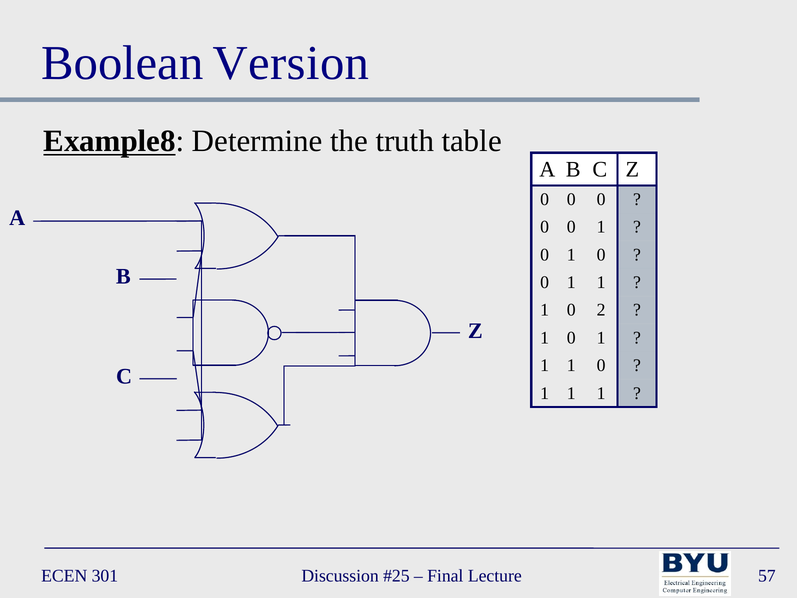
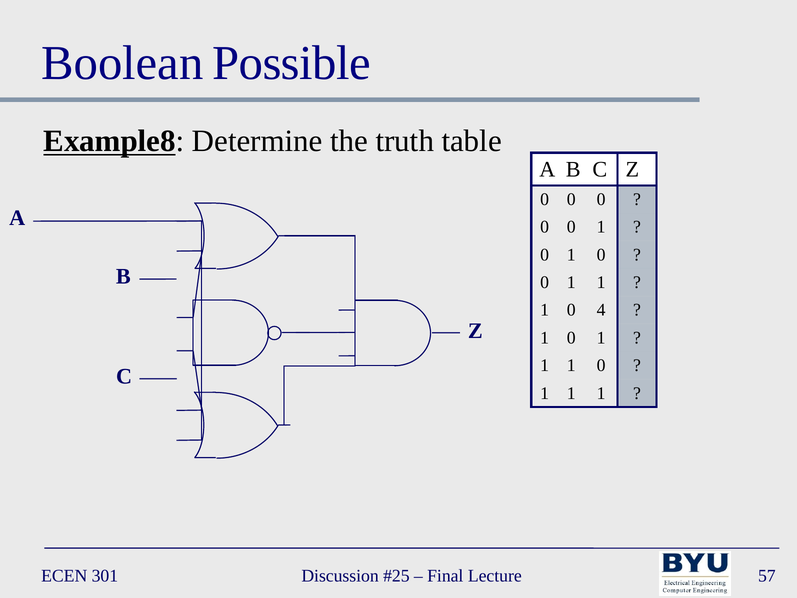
Version: Version -> Possible
2: 2 -> 4
